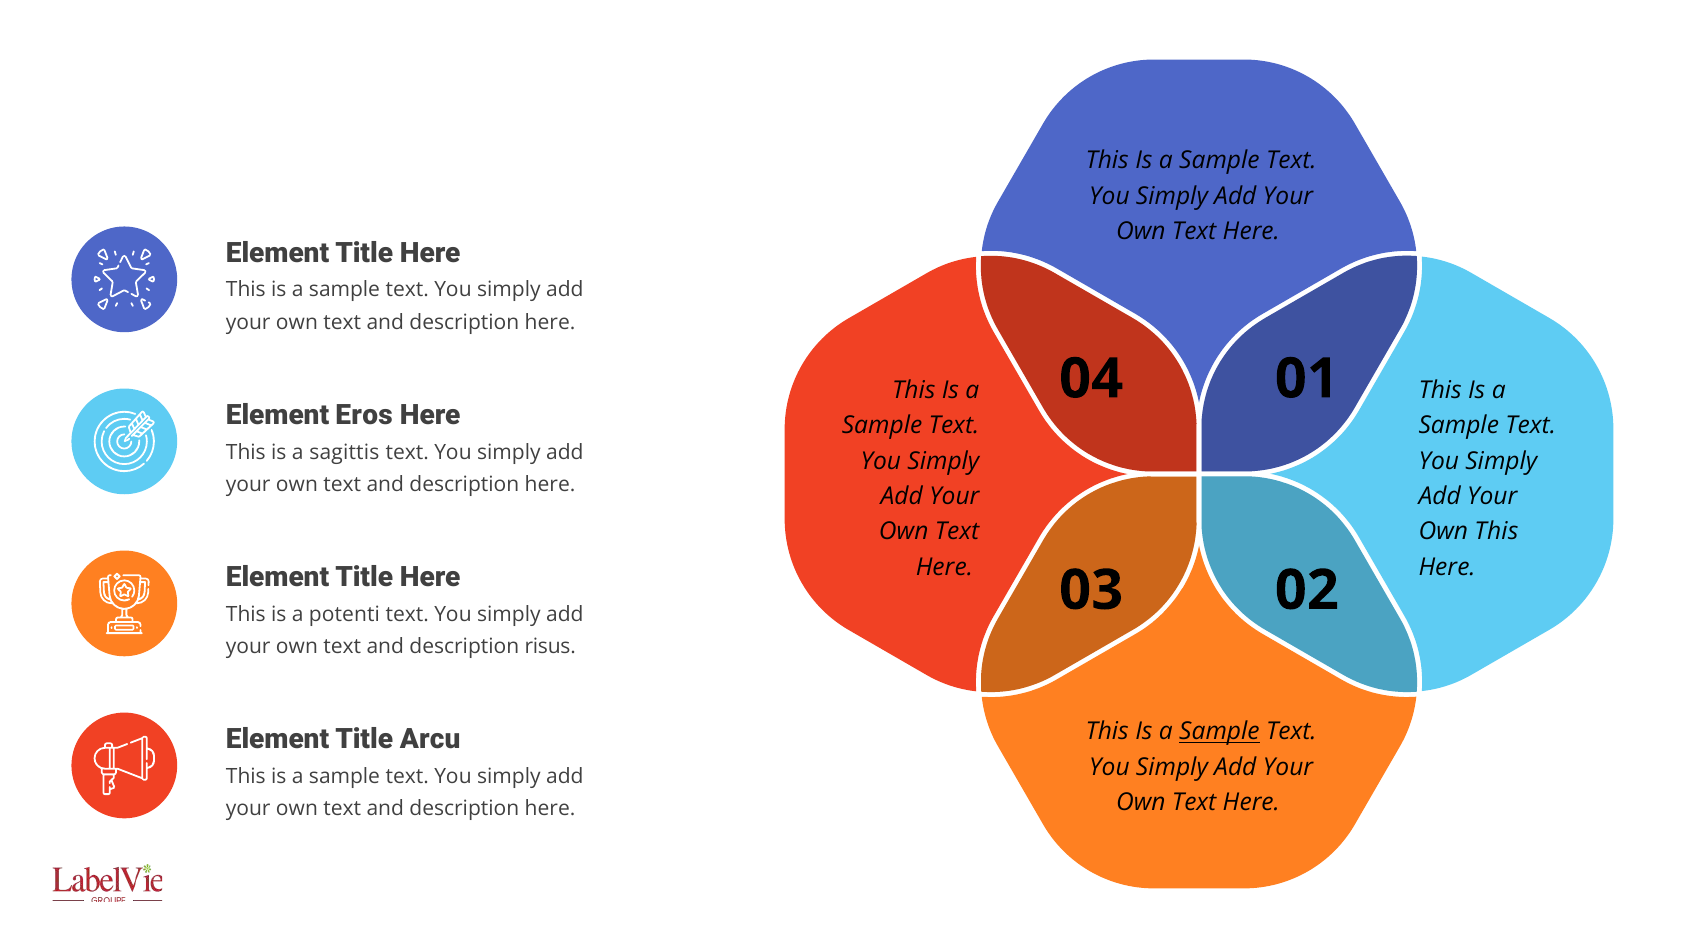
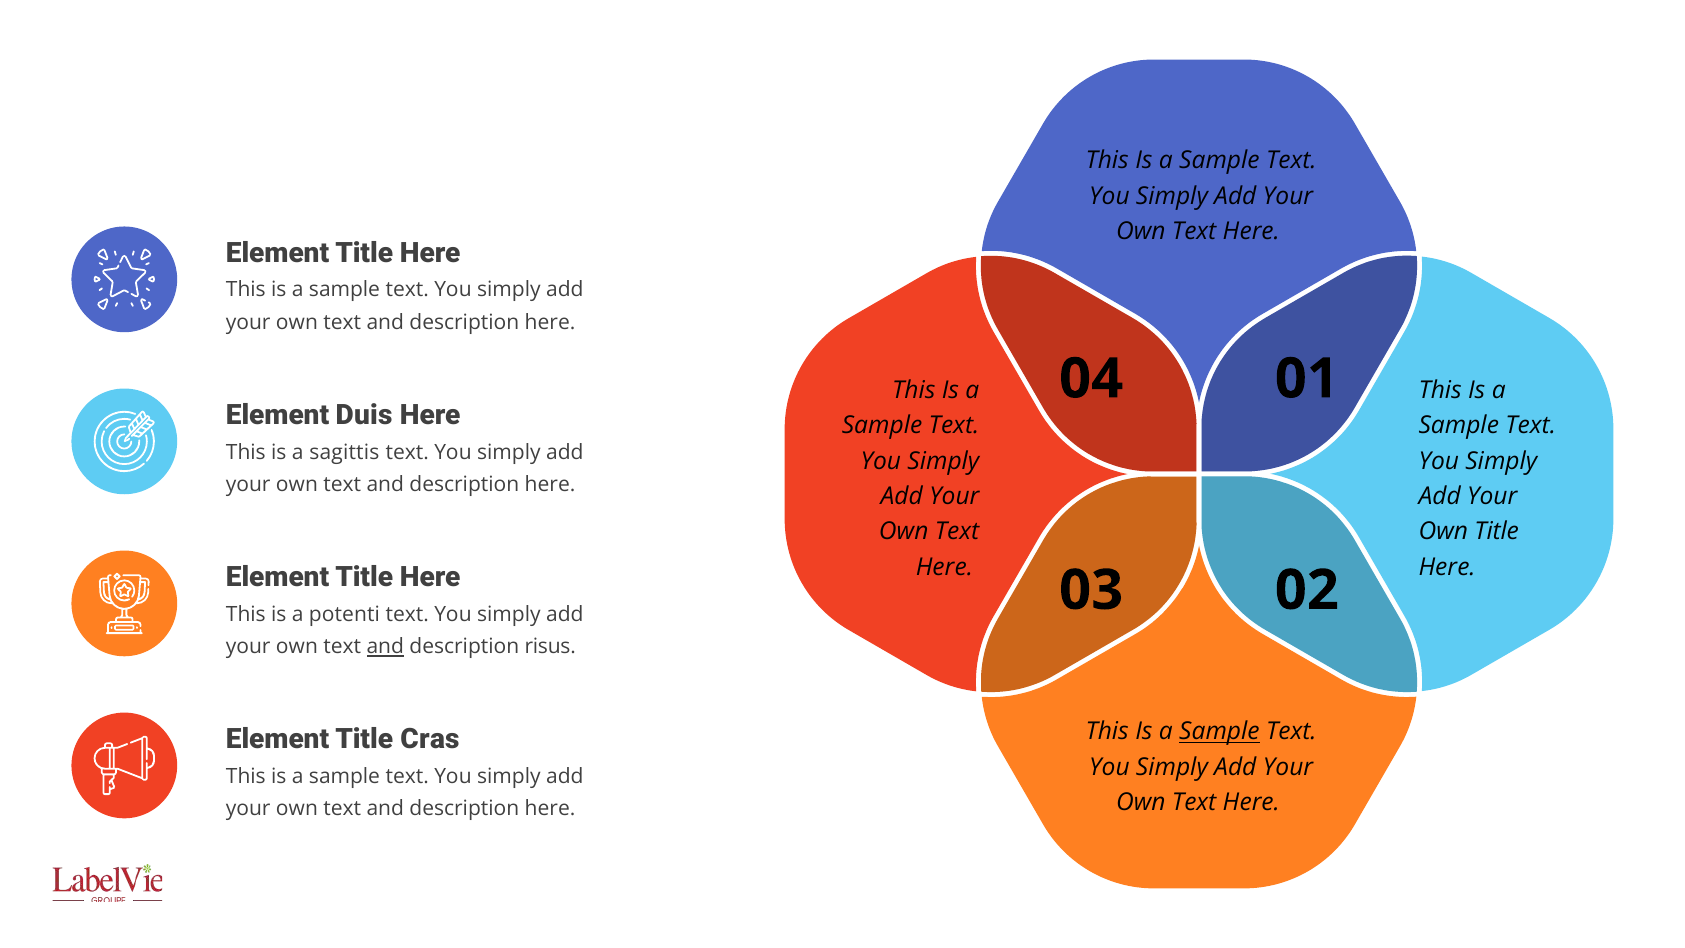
Eros: Eros -> Duis
Own This: This -> Title
and at (385, 647) underline: none -> present
Arcu: Arcu -> Cras
